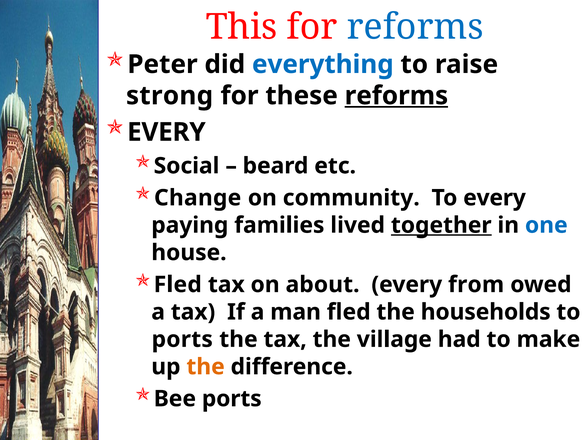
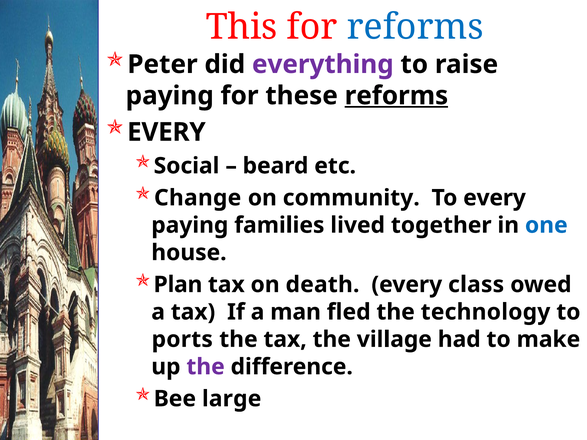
everything colour: blue -> purple
strong at (170, 96): strong -> paying
together underline: present -> none
Fled at (178, 285): Fled -> Plan
about: about -> death
from: from -> class
households: households -> technology
the at (206, 367) colour: orange -> purple
Bee ports: ports -> large
